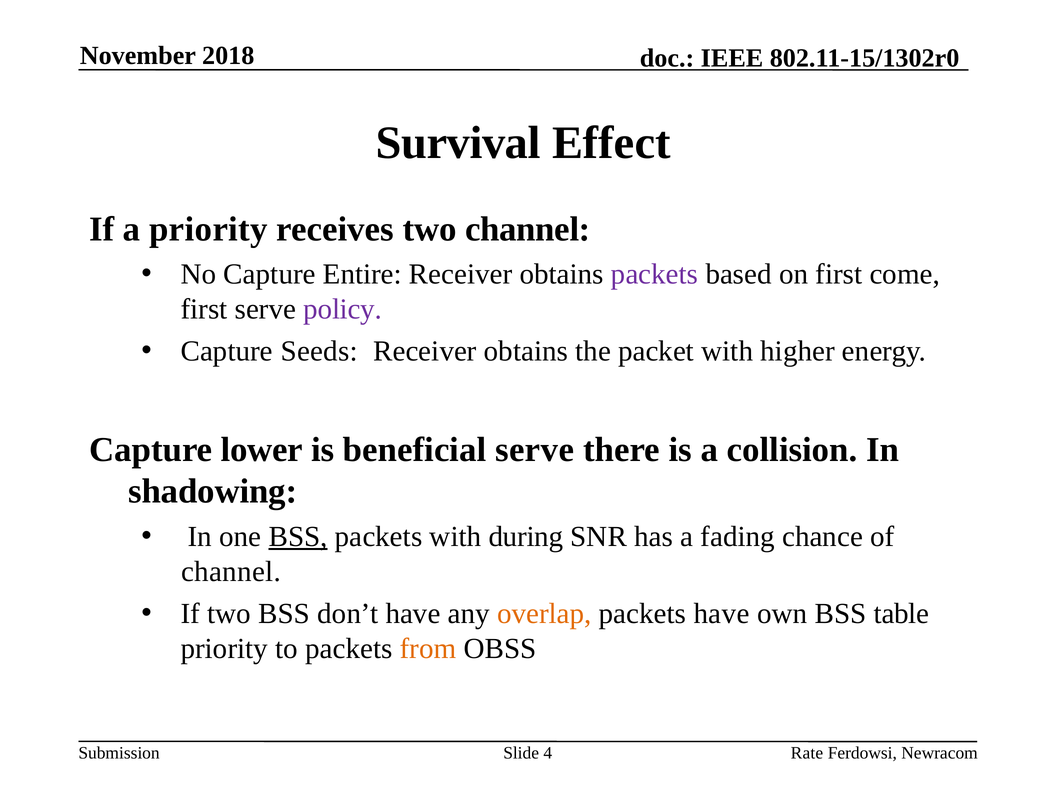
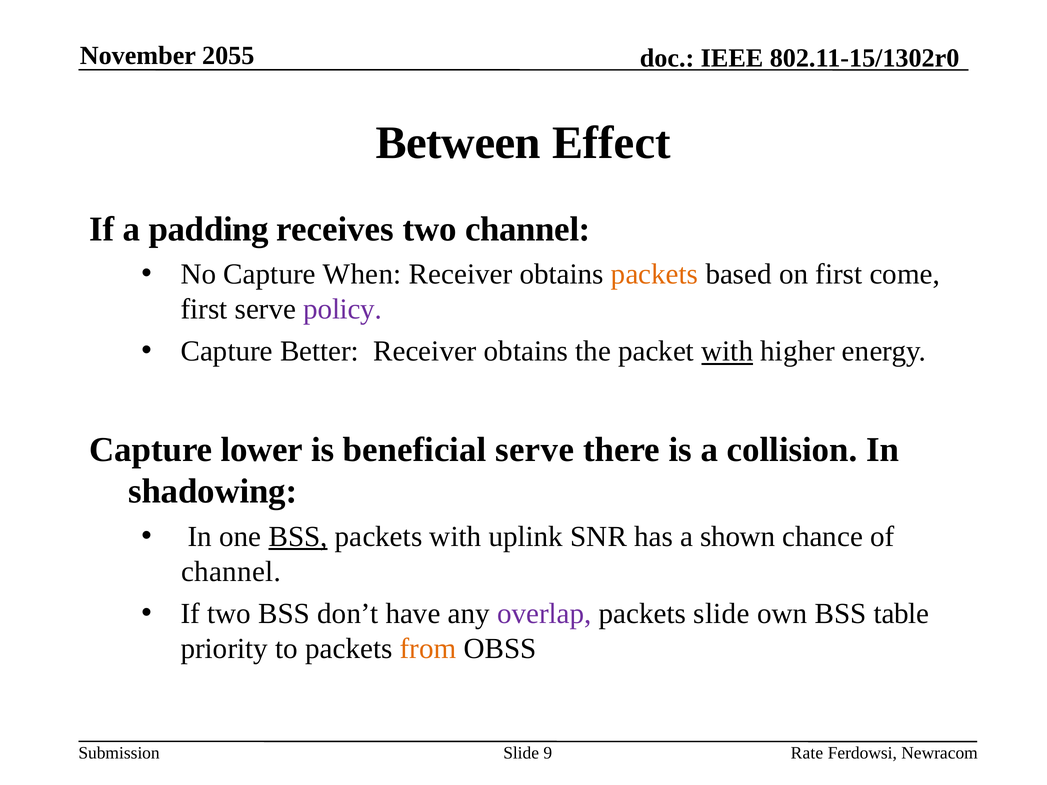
2018: 2018 -> 2055
Survival: Survival -> Between
a priority: priority -> padding
Entire: Entire -> When
packets at (655, 274) colour: purple -> orange
Seeds: Seeds -> Better
with at (727, 351) underline: none -> present
during: during -> uplink
fading: fading -> shown
overlap colour: orange -> purple
packets have: have -> slide
4: 4 -> 9
